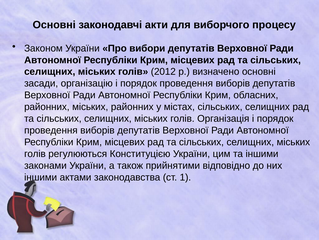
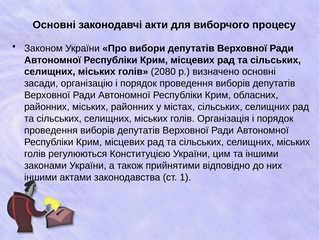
2012: 2012 -> 2080
